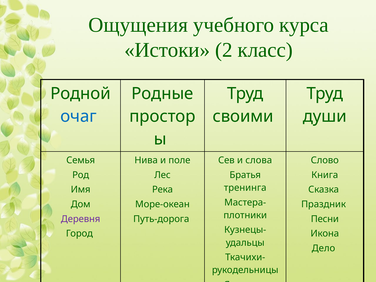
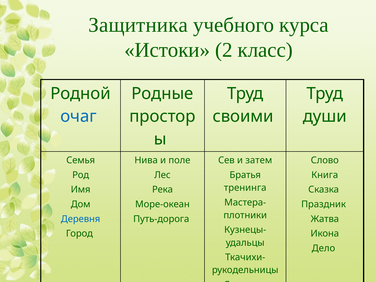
Ощущения: Ощущения -> Защитника
слова: слова -> затем
Деревня colour: purple -> blue
Песни: Песни -> Жатва
